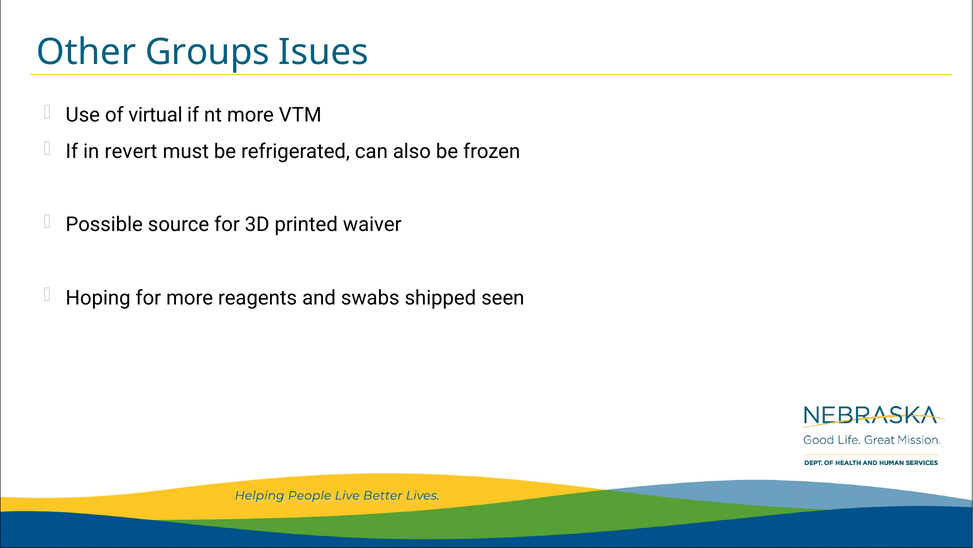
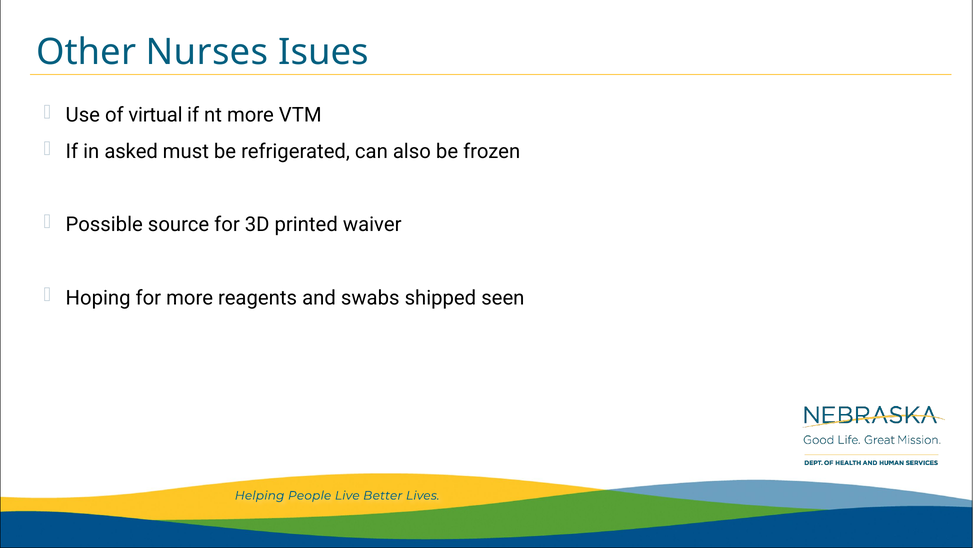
Groups: Groups -> Nurses
revert: revert -> asked
